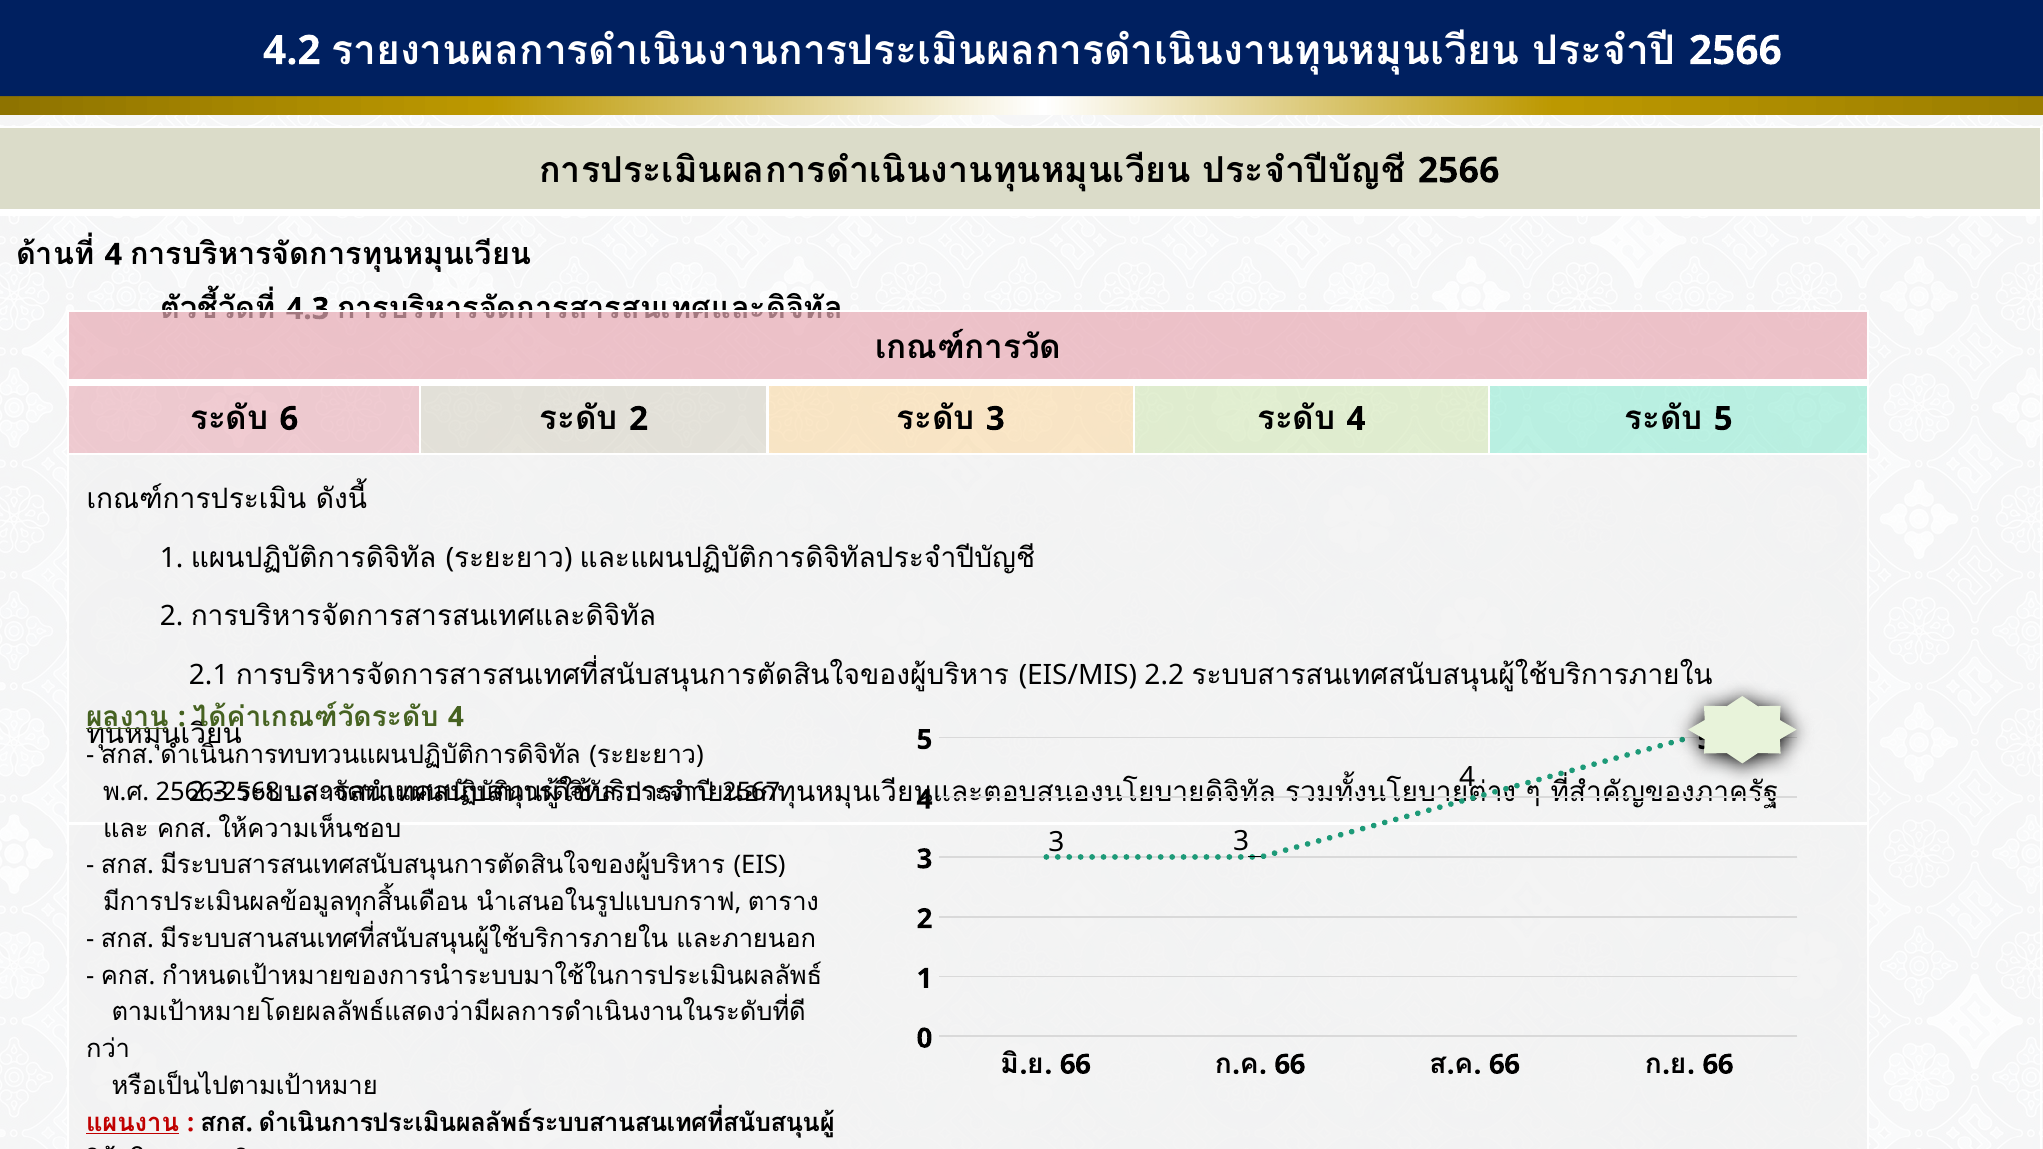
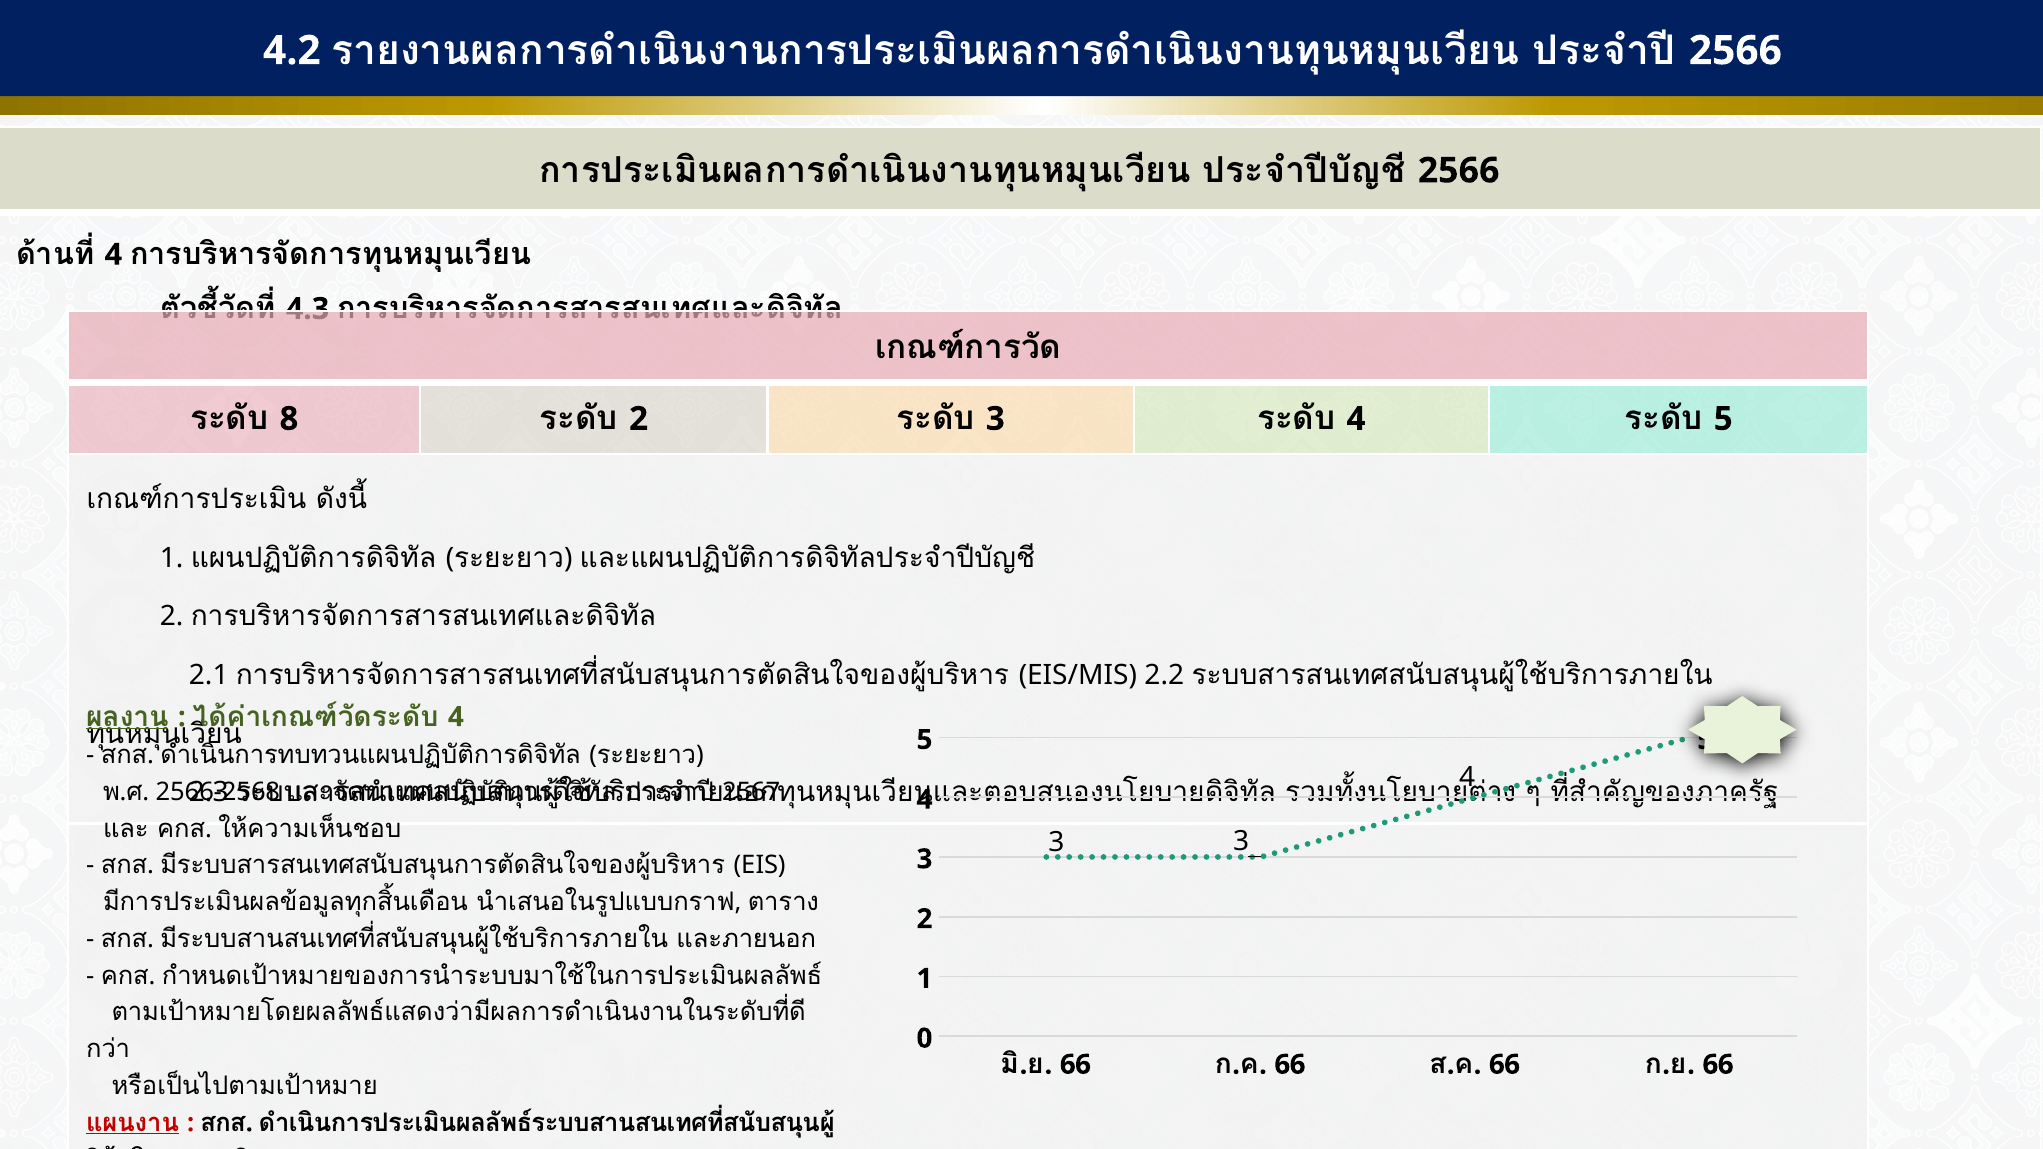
6: 6 -> 8
